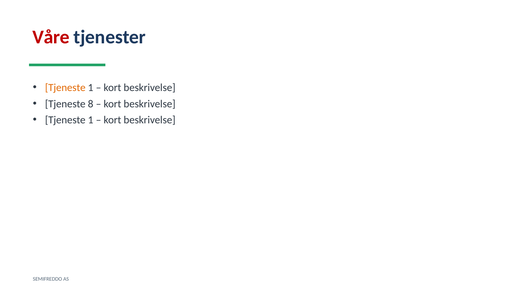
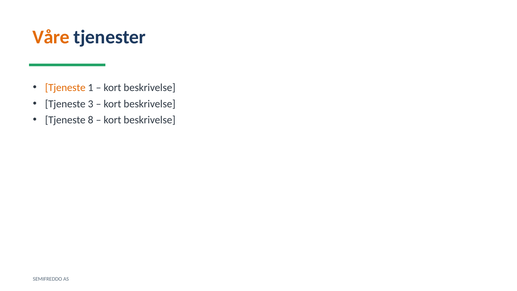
Våre colour: red -> orange
8: 8 -> 3
1 at (91, 120): 1 -> 8
